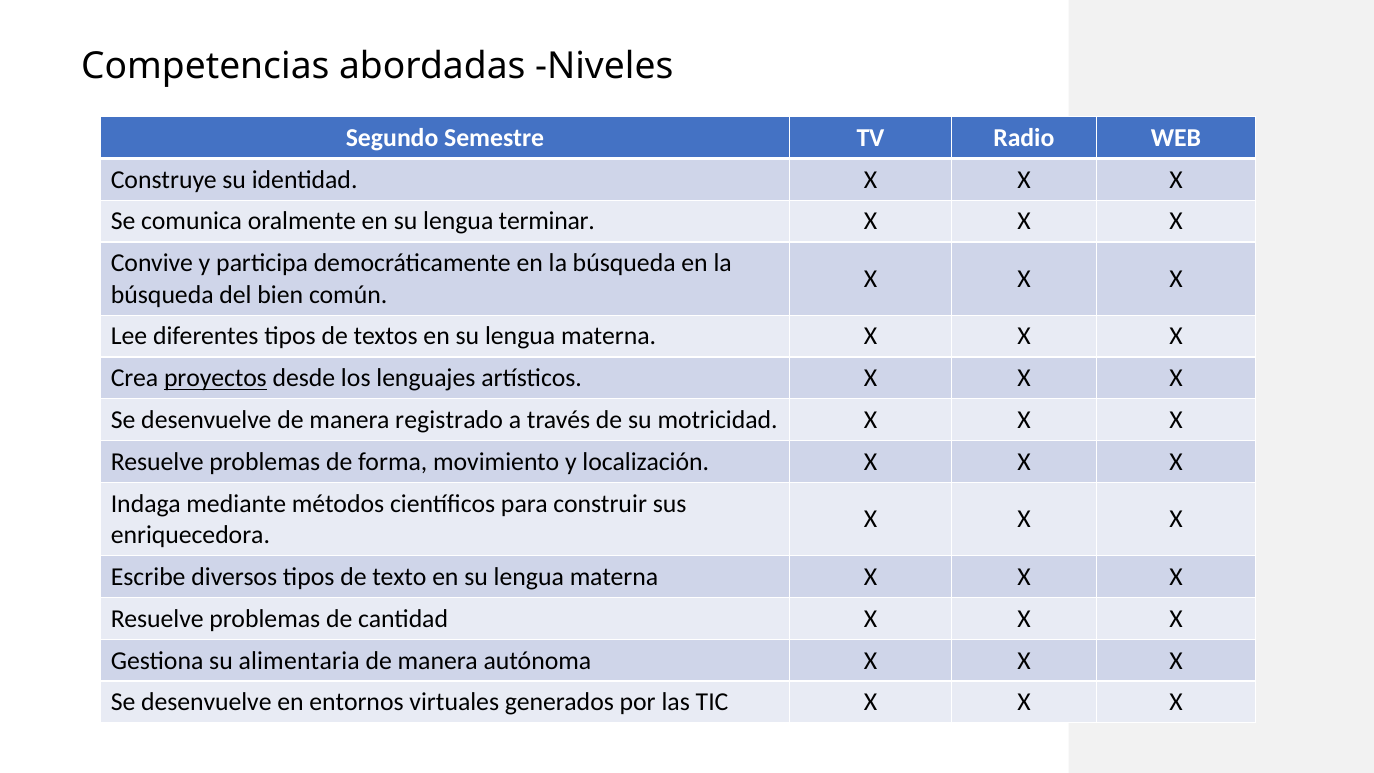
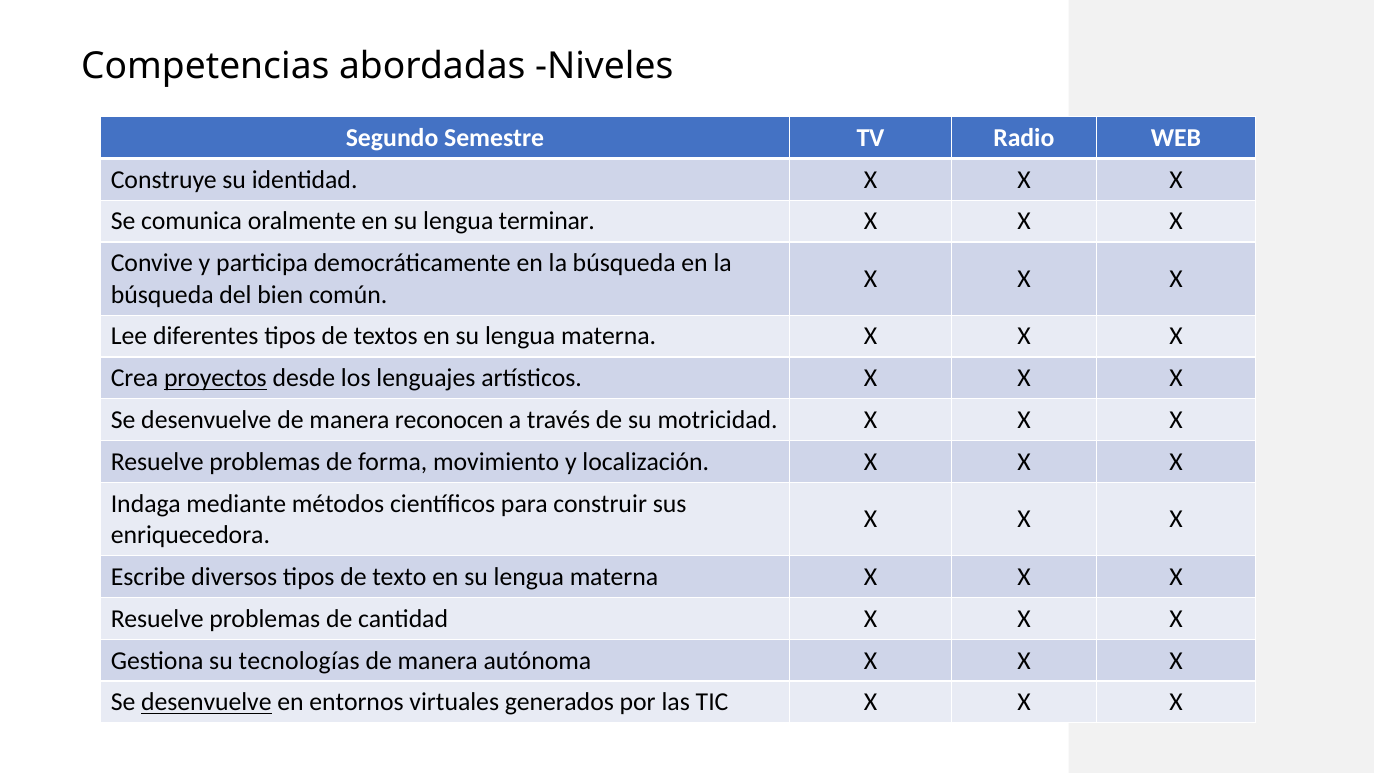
registrado: registrado -> reconocen
alimentaria: alimentaria -> tecnologías
desenvuelve at (206, 702) underline: none -> present
